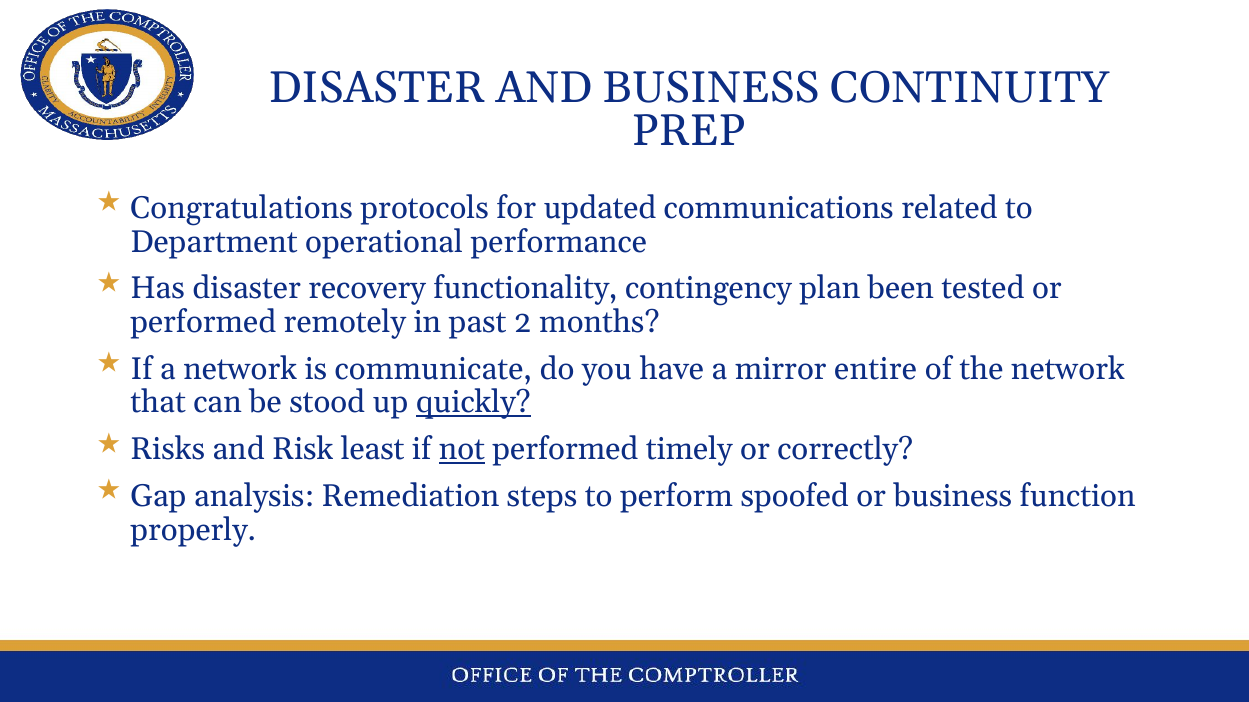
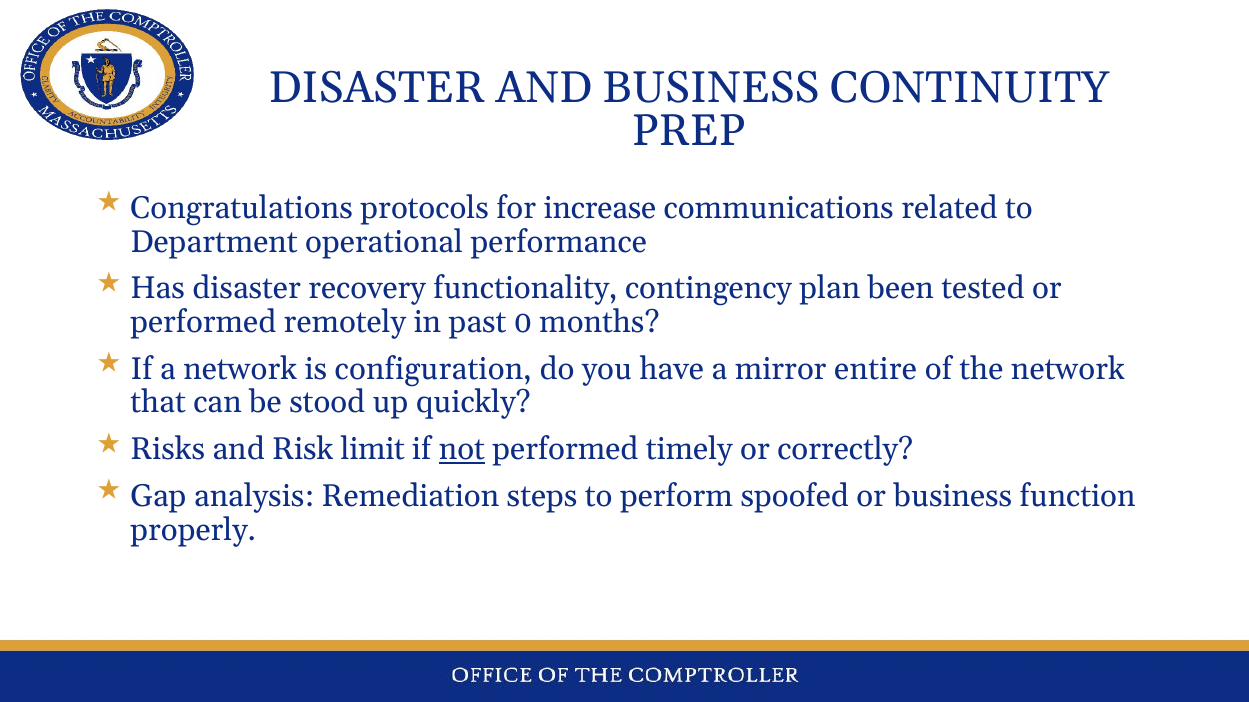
updated: updated -> increase
2: 2 -> 0
communicate: communicate -> configuration
quickly underline: present -> none
least: least -> limit
